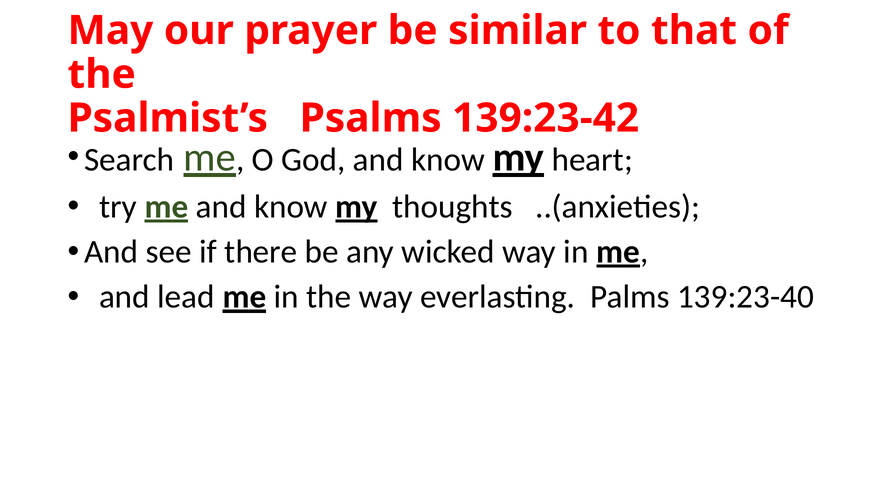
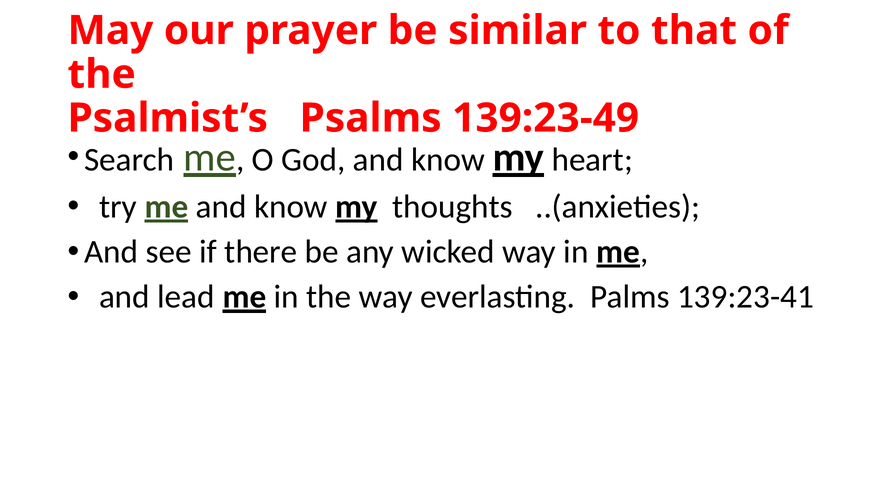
139:23-42: 139:23-42 -> 139:23-49
139:23-40: 139:23-40 -> 139:23-41
